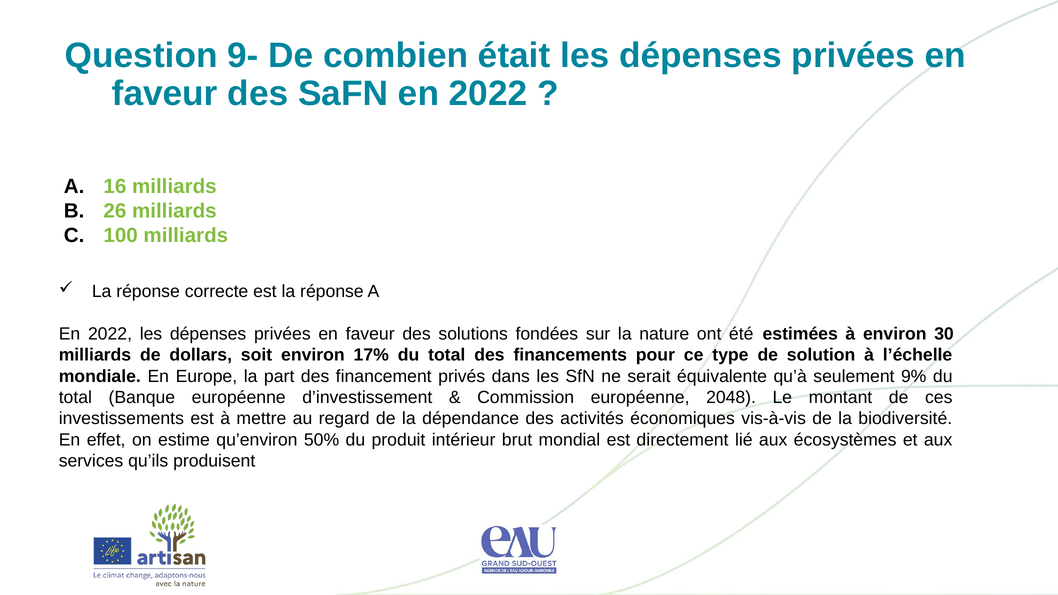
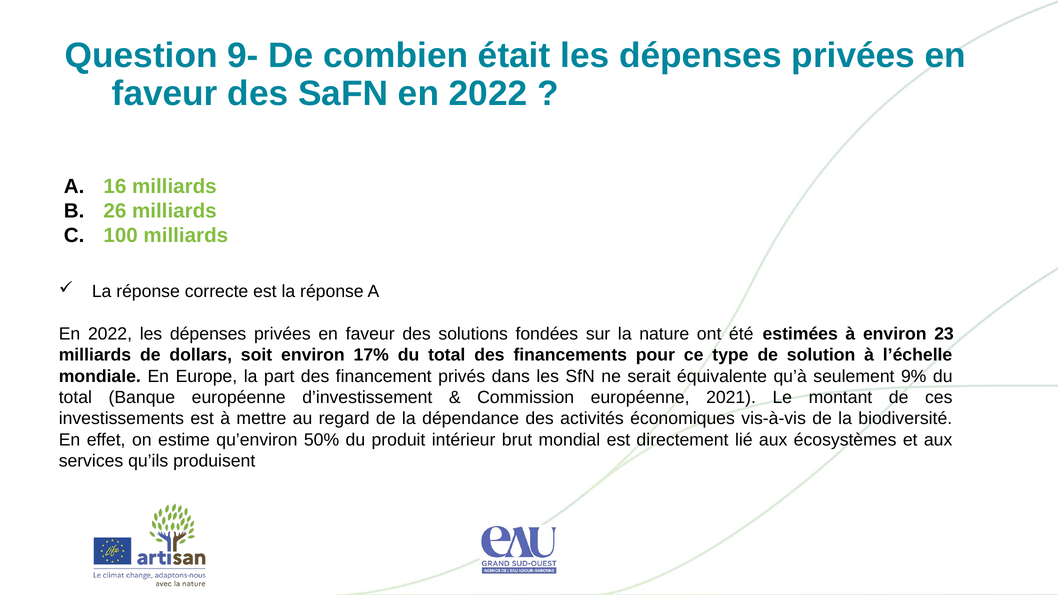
30: 30 -> 23
2048: 2048 -> 2021
